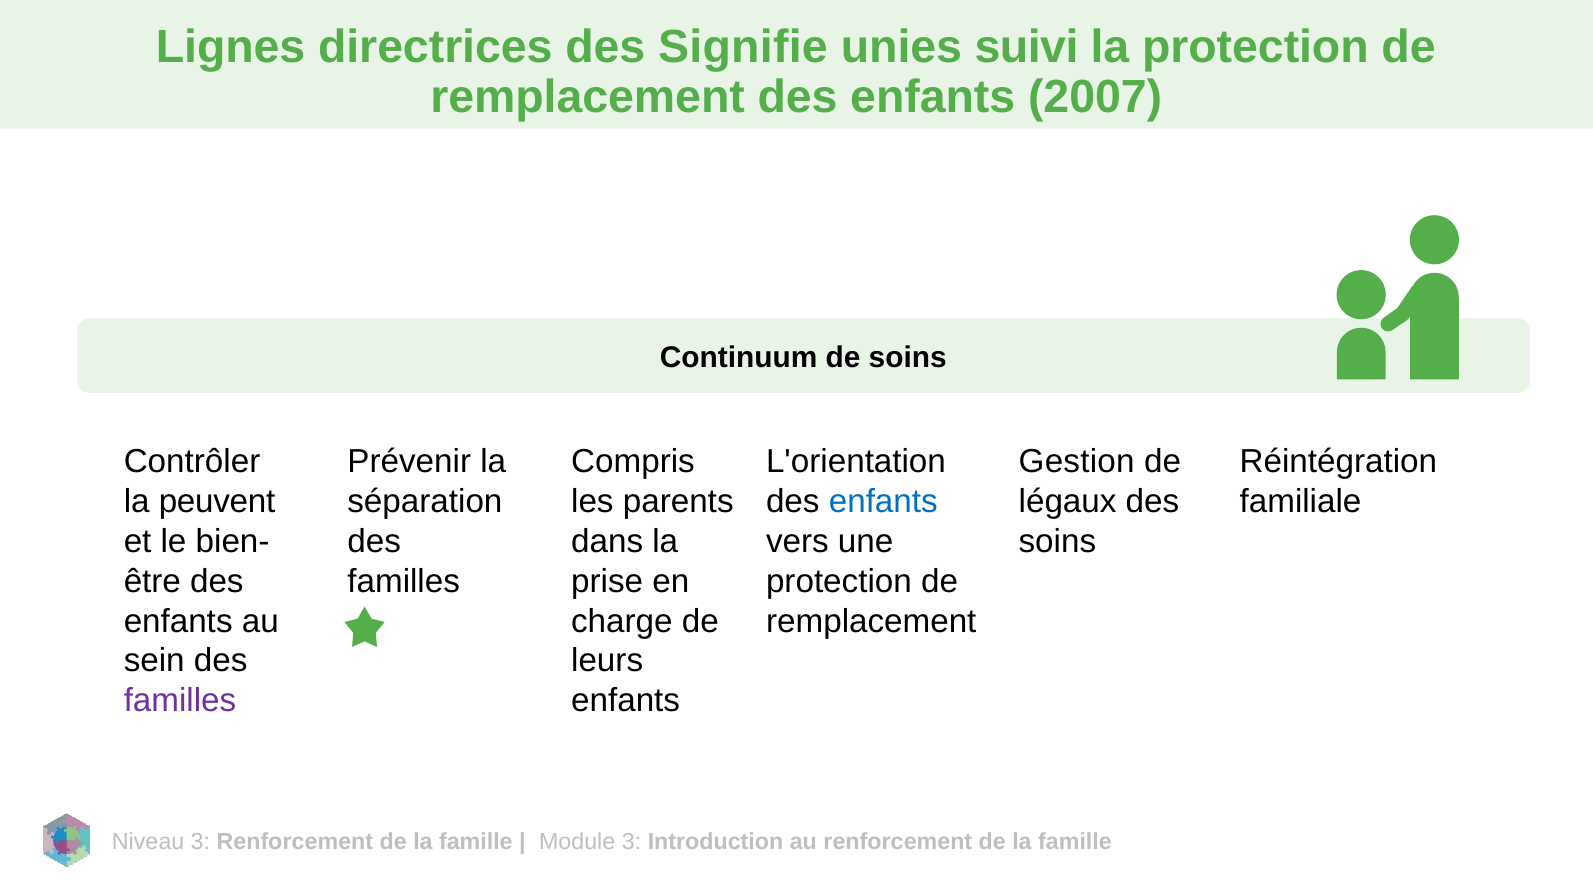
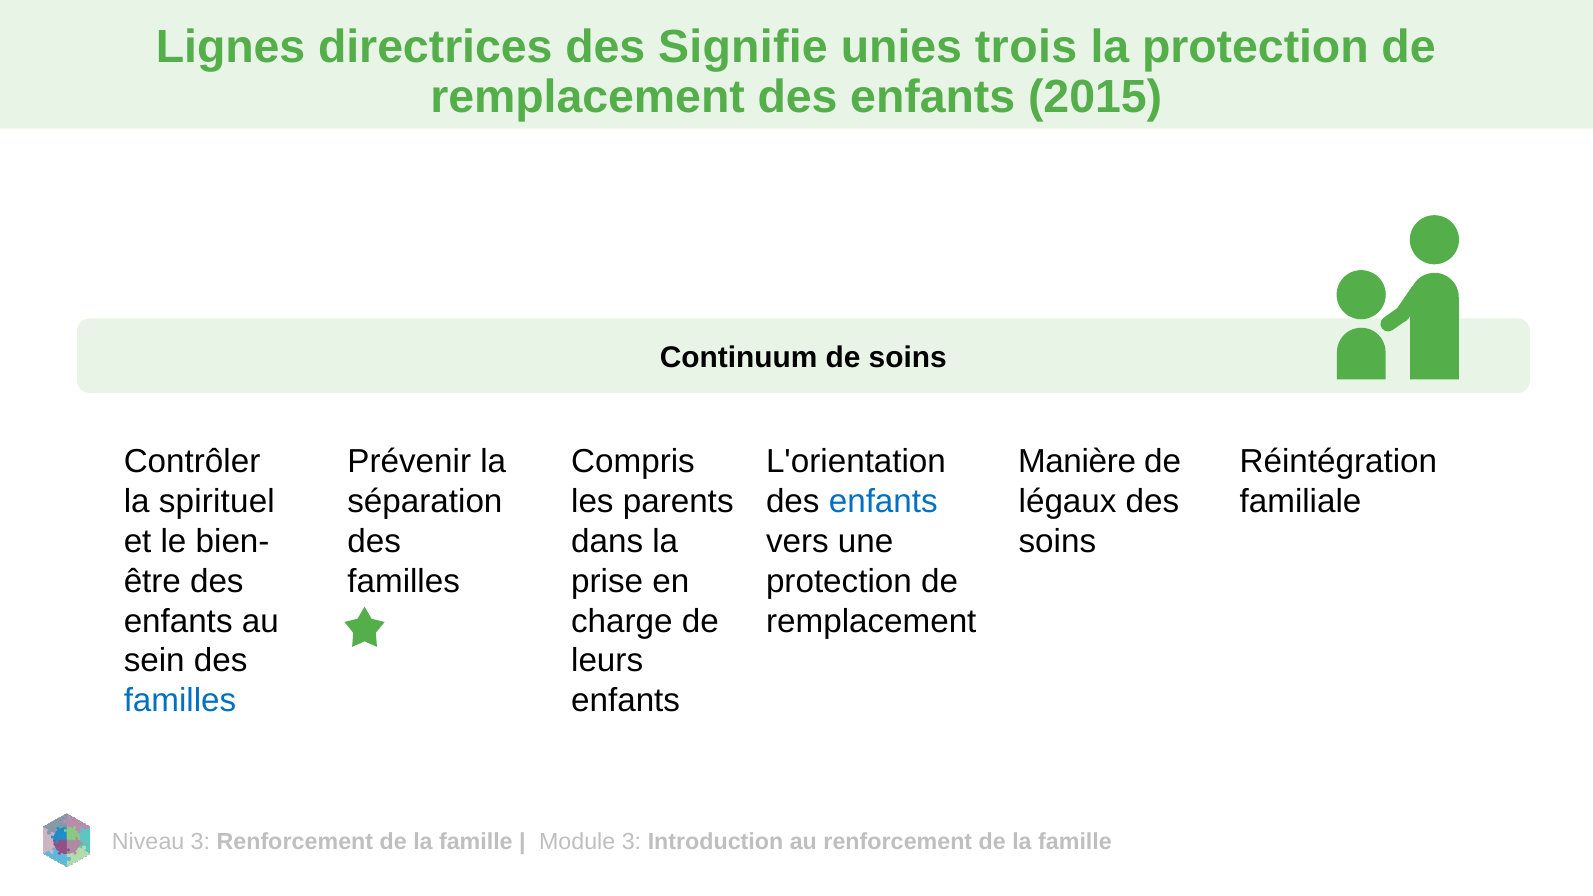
suivi: suivi -> trois
2007: 2007 -> 2015
Gestion: Gestion -> Manière
peuvent: peuvent -> spirituel
familles at (180, 701) colour: purple -> blue
